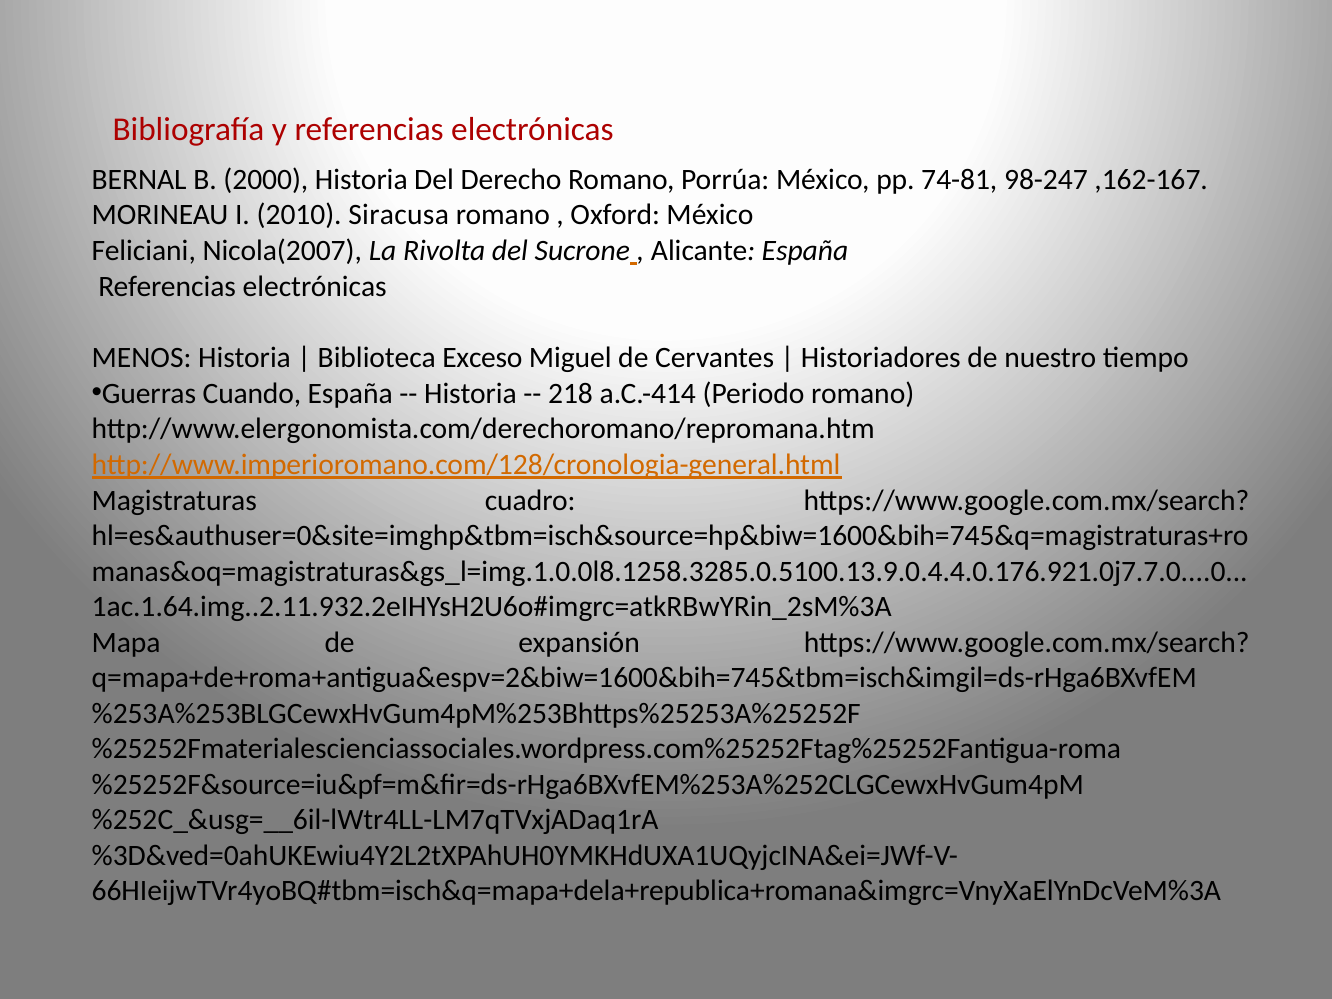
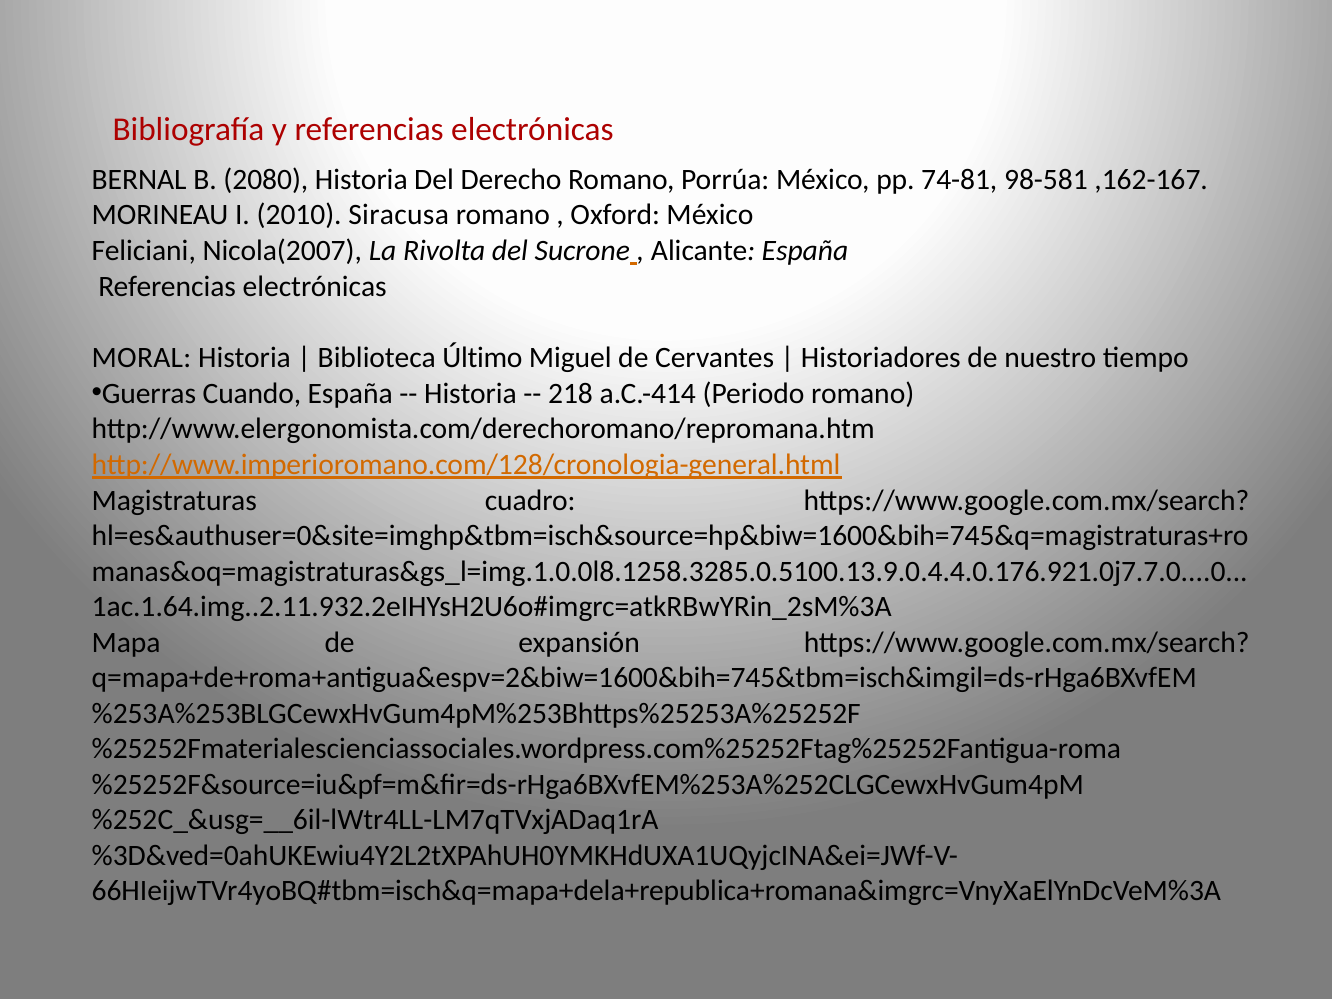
2000: 2000 -> 2080
98-247: 98-247 -> 98-581
MENOS: MENOS -> MORAL
Exceso: Exceso -> Último
